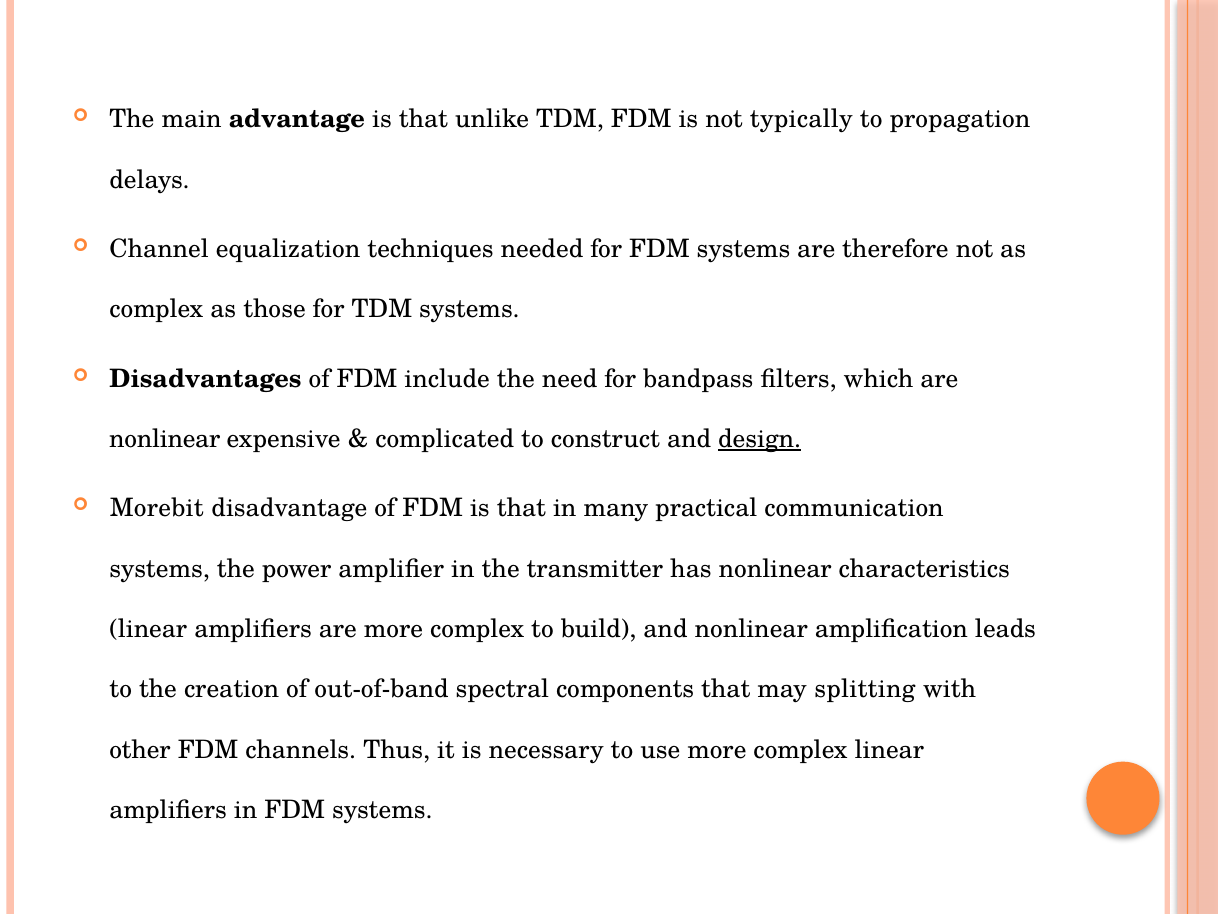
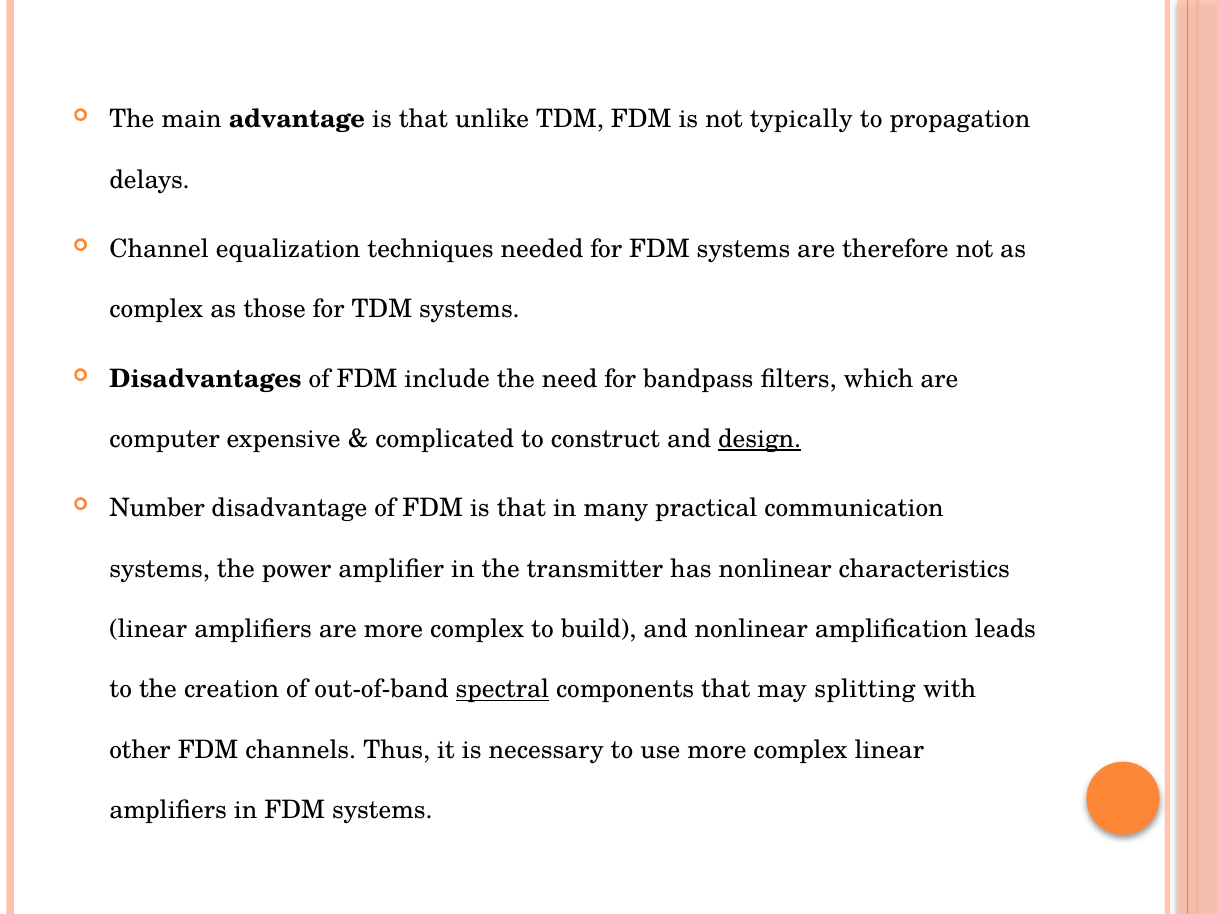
nonlinear at (165, 439): nonlinear -> computer
Morebit: Morebit -> Number
spectral underline: none -> present
